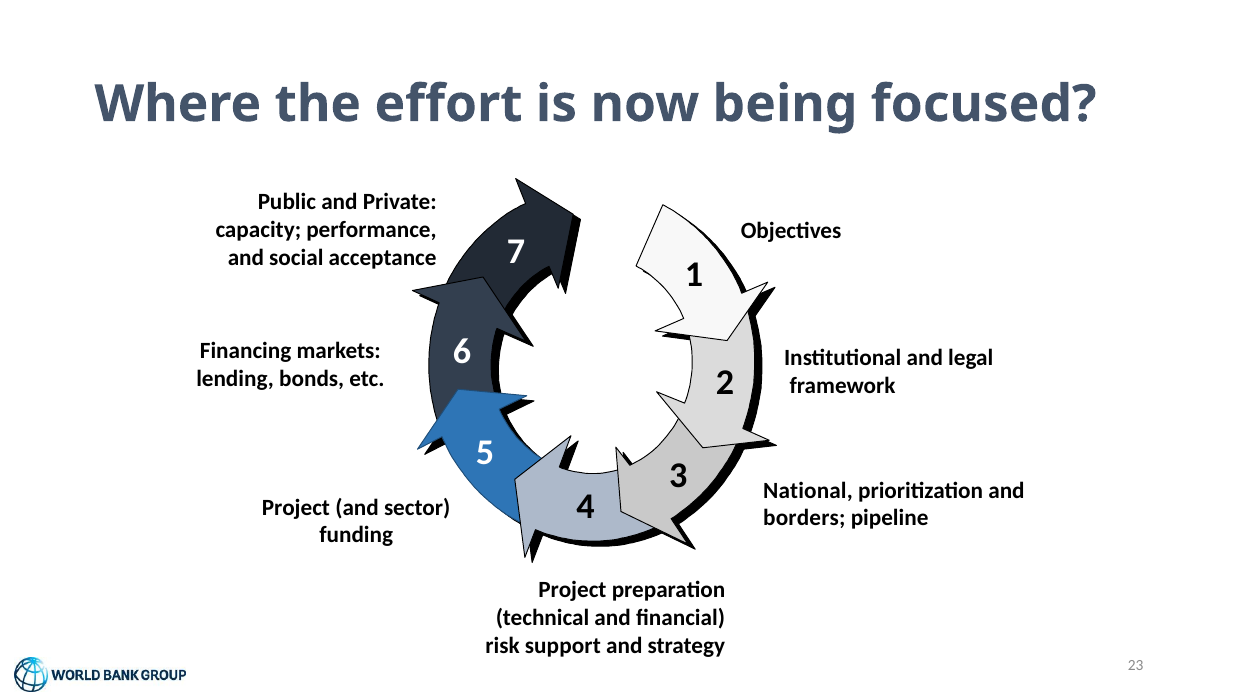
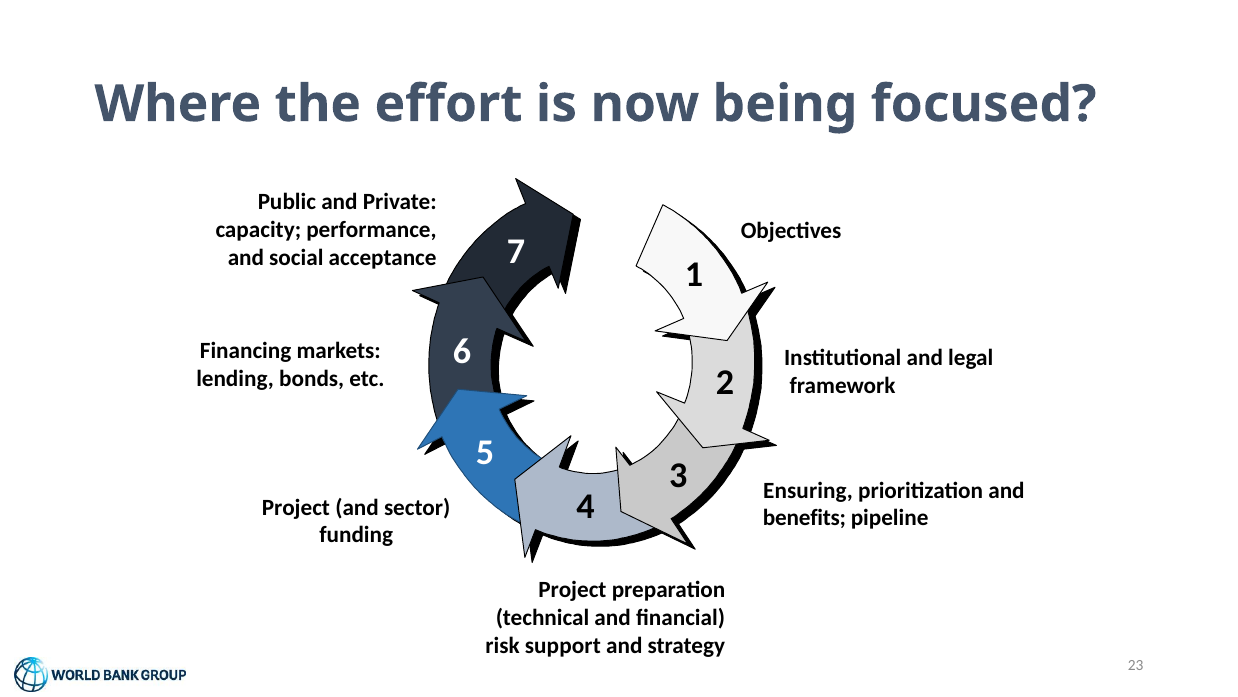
National: National -> Ensuring
borders: borders -> benefits
